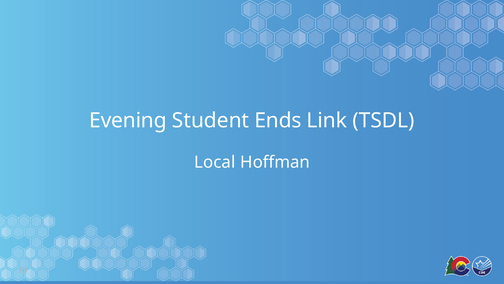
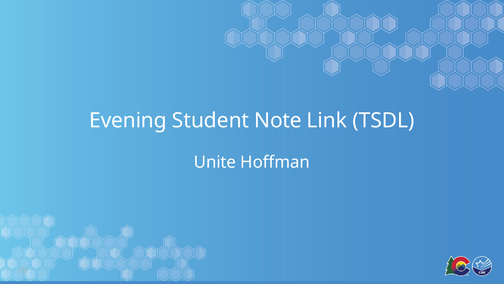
Ends: Ends -> Note
Local: Local -> Unite
